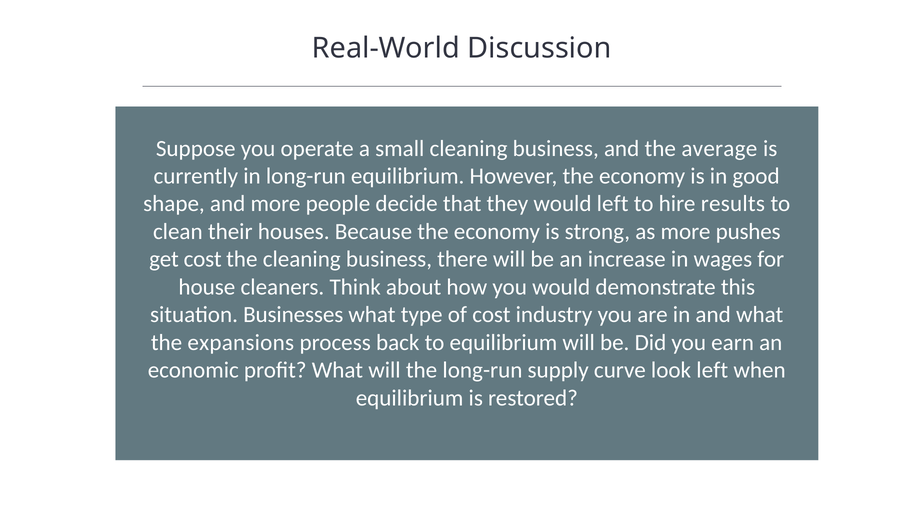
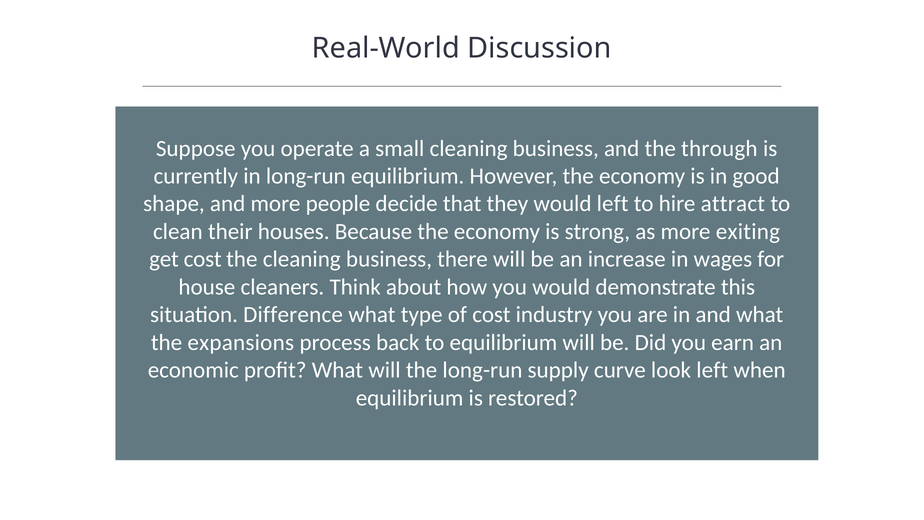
average: average -> through
results: results -> attract
pushes: pushes -> exiting
Businesses: Businesses -> Difference
